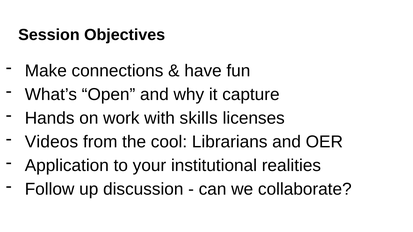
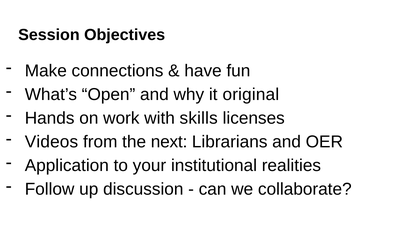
capture: capture -> original
cool: cool -> next
